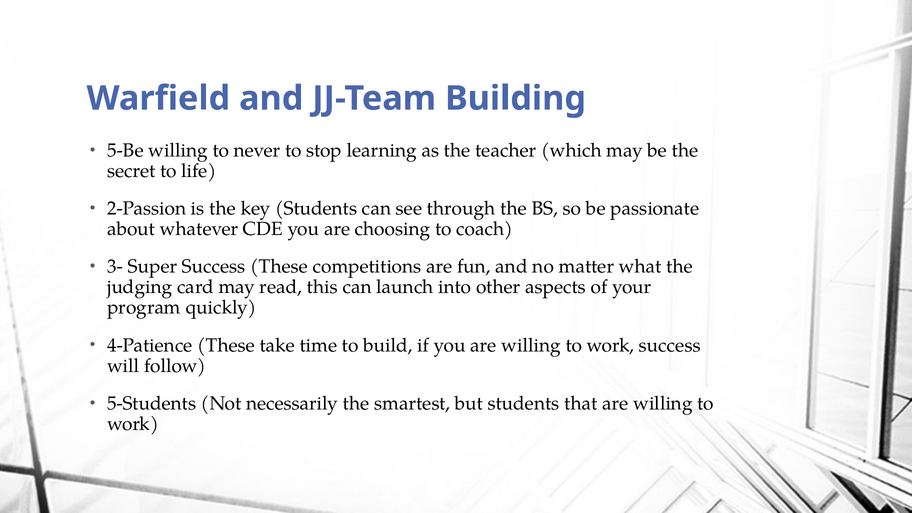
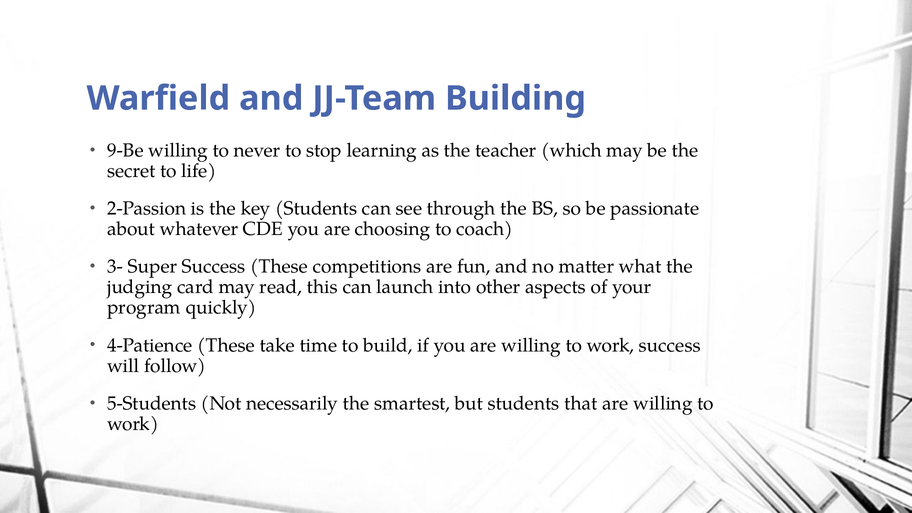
5-Be: 5-Be -> 9-Be
